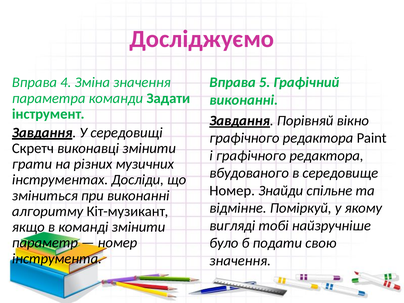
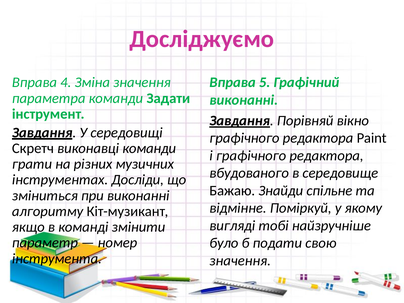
виконавці змінити: змінити -> команди
Номер at (232, 191): Номер -> Бажаю
